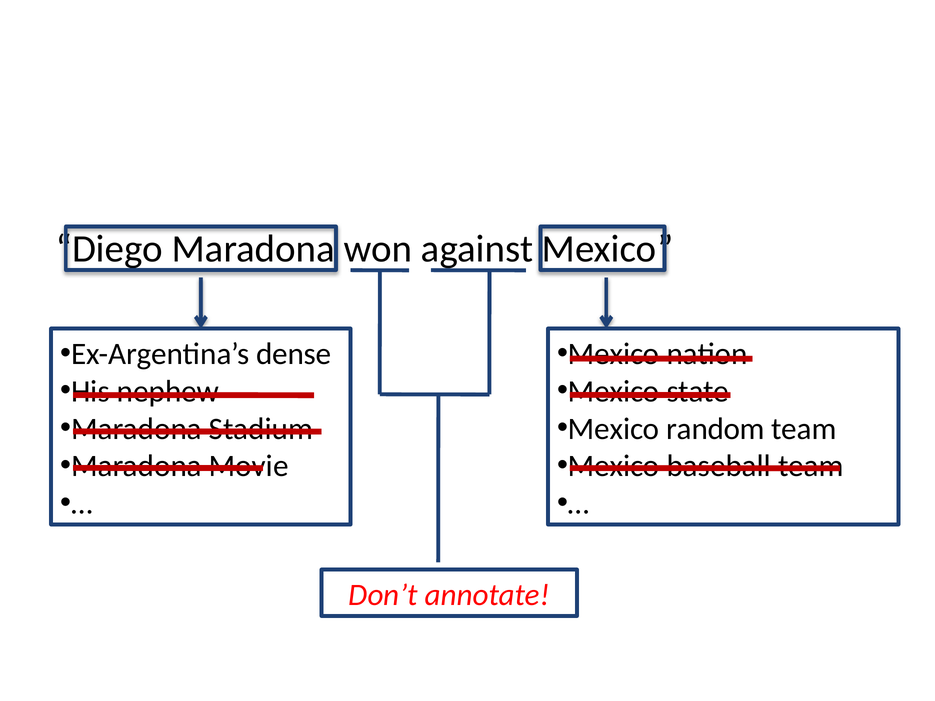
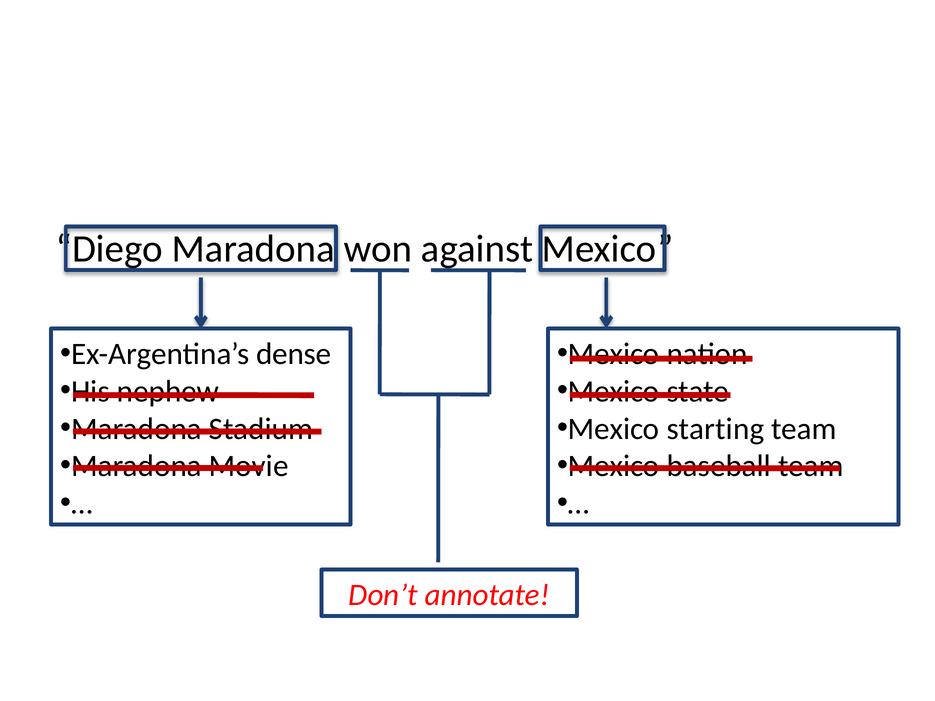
random: random -> starting
